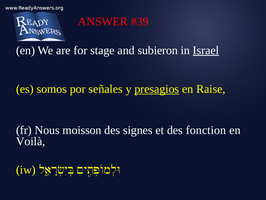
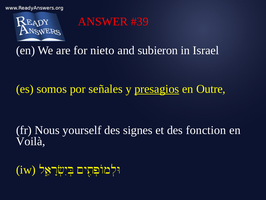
stage: stage -> nieto
Israel underline: present -> none
Raise: Raise -> Outre
moisson: moisson -> yourself
